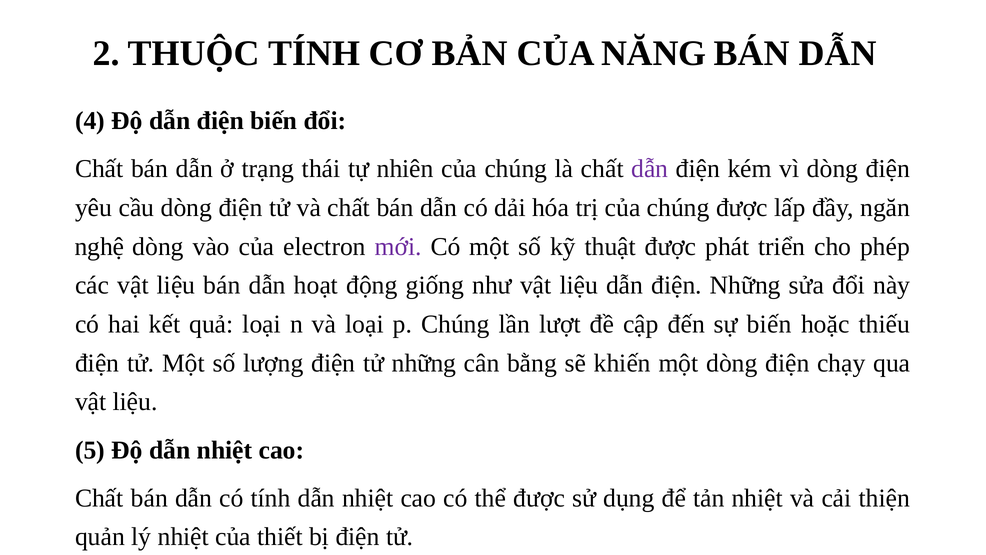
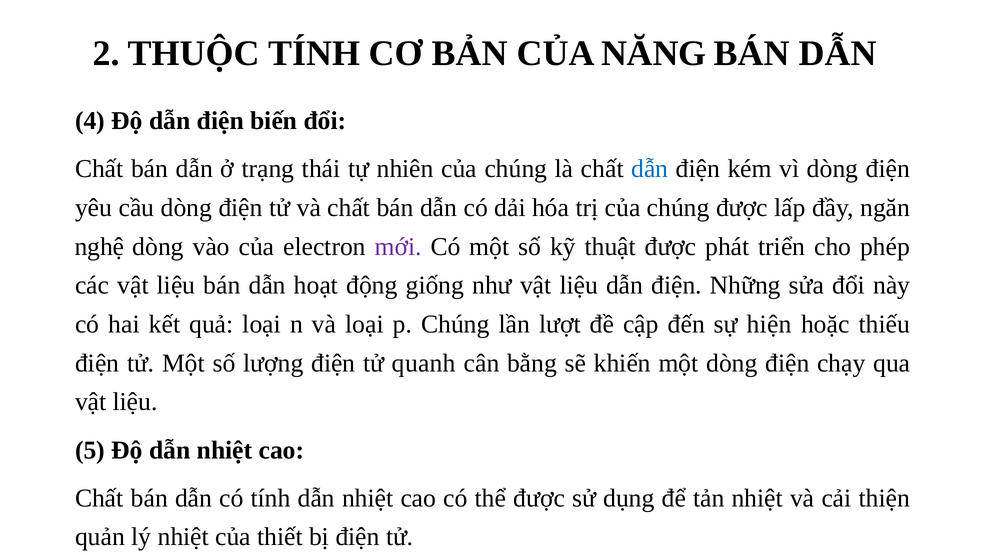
dẫn at (650, 169) colour: purple -> blue
sự biến: biến -> hiện
tử những: những -> quanh
